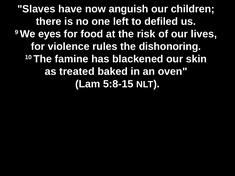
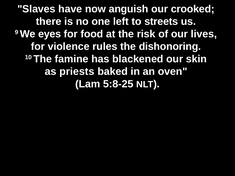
children: children -> crooked
defiled: defiled -> streets
treated: treated -> priests
5:8-15: 5:8-15 -> 5:8-25
